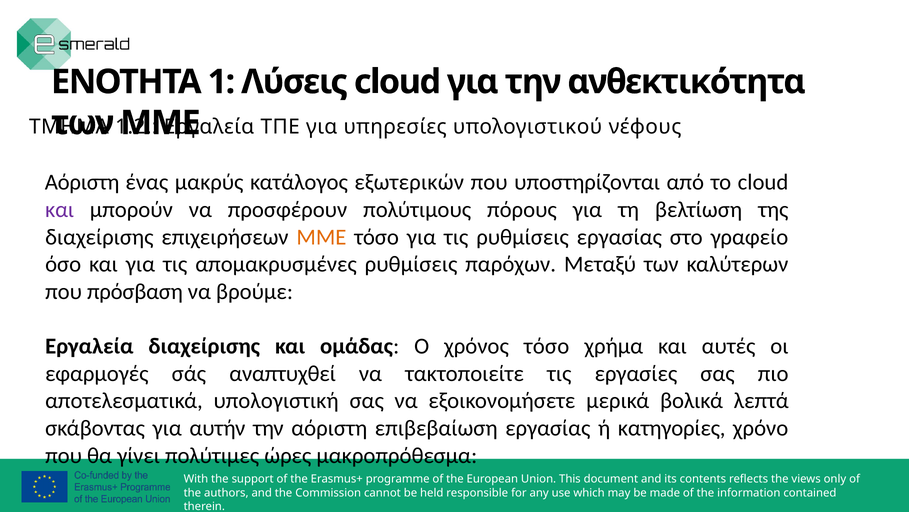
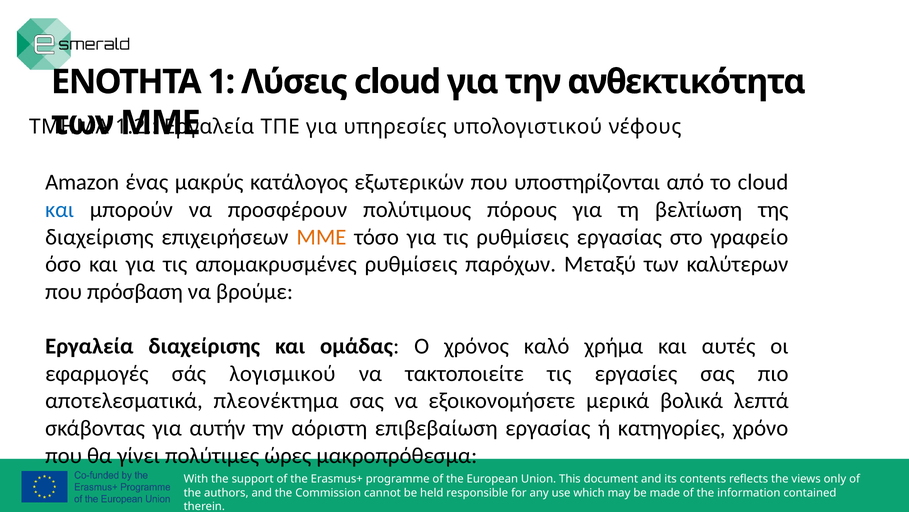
Αόριστη at (82, 182): Αόριστη -> Amazon
και at (60, 210) colour: purple -> blue
χρόνος τόσο: τόσο -> καλό
αναπτυχθεί: αναπτυχθεί -> λογισμικού
υπολογιστική: υπολογιστική -> πλεονέκτημα
